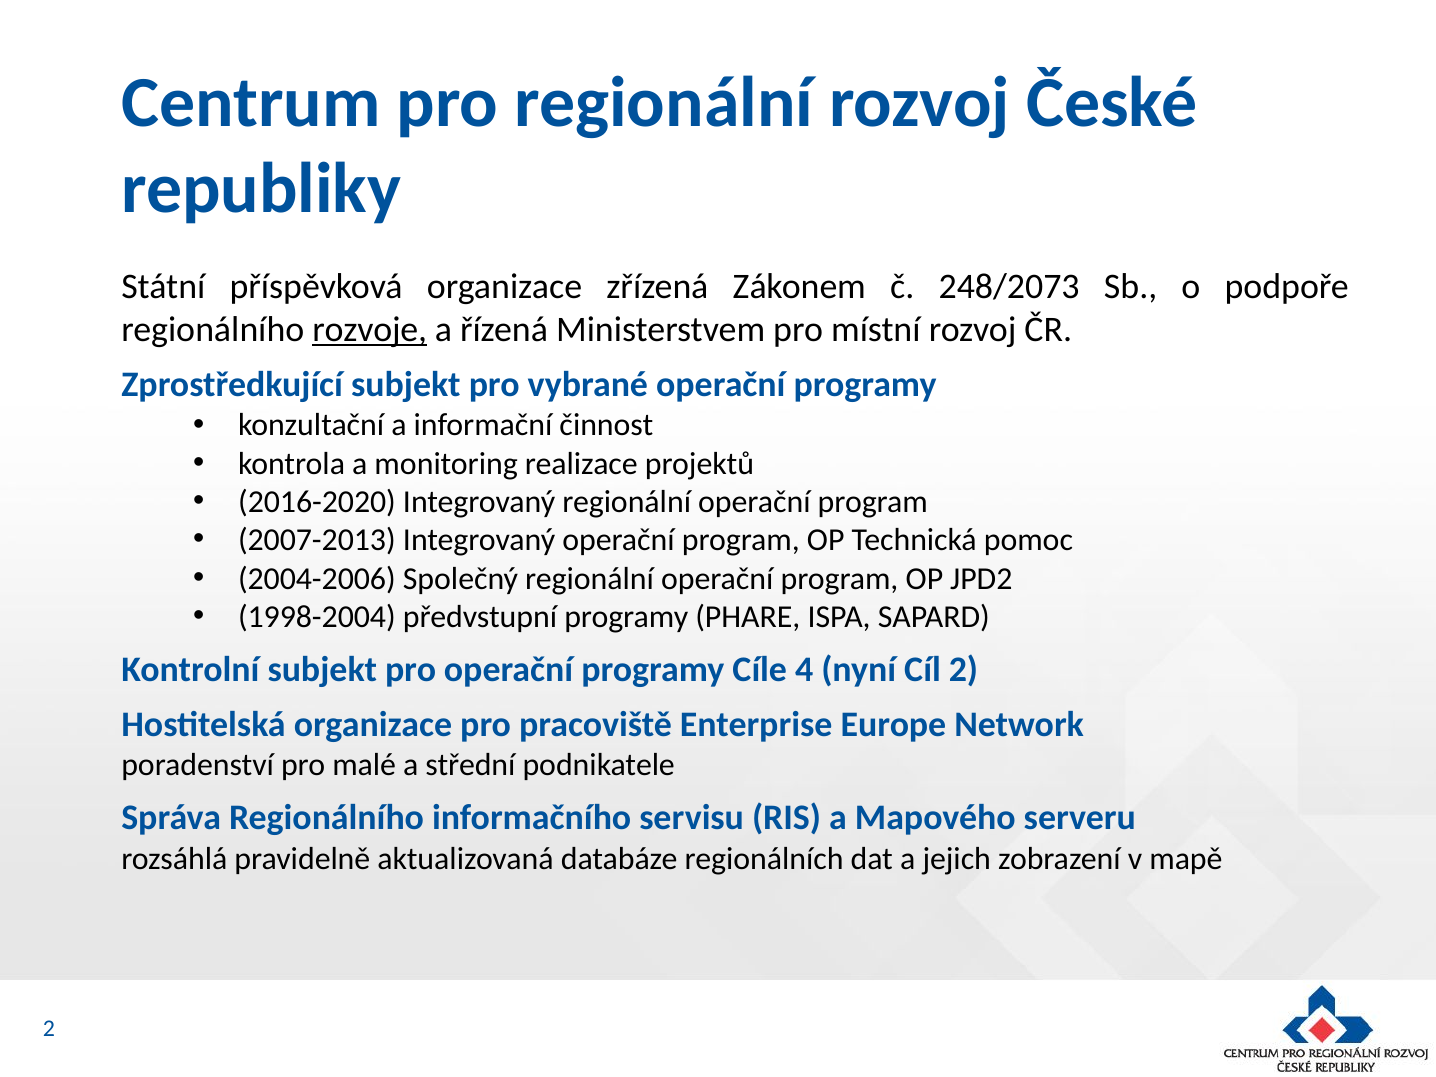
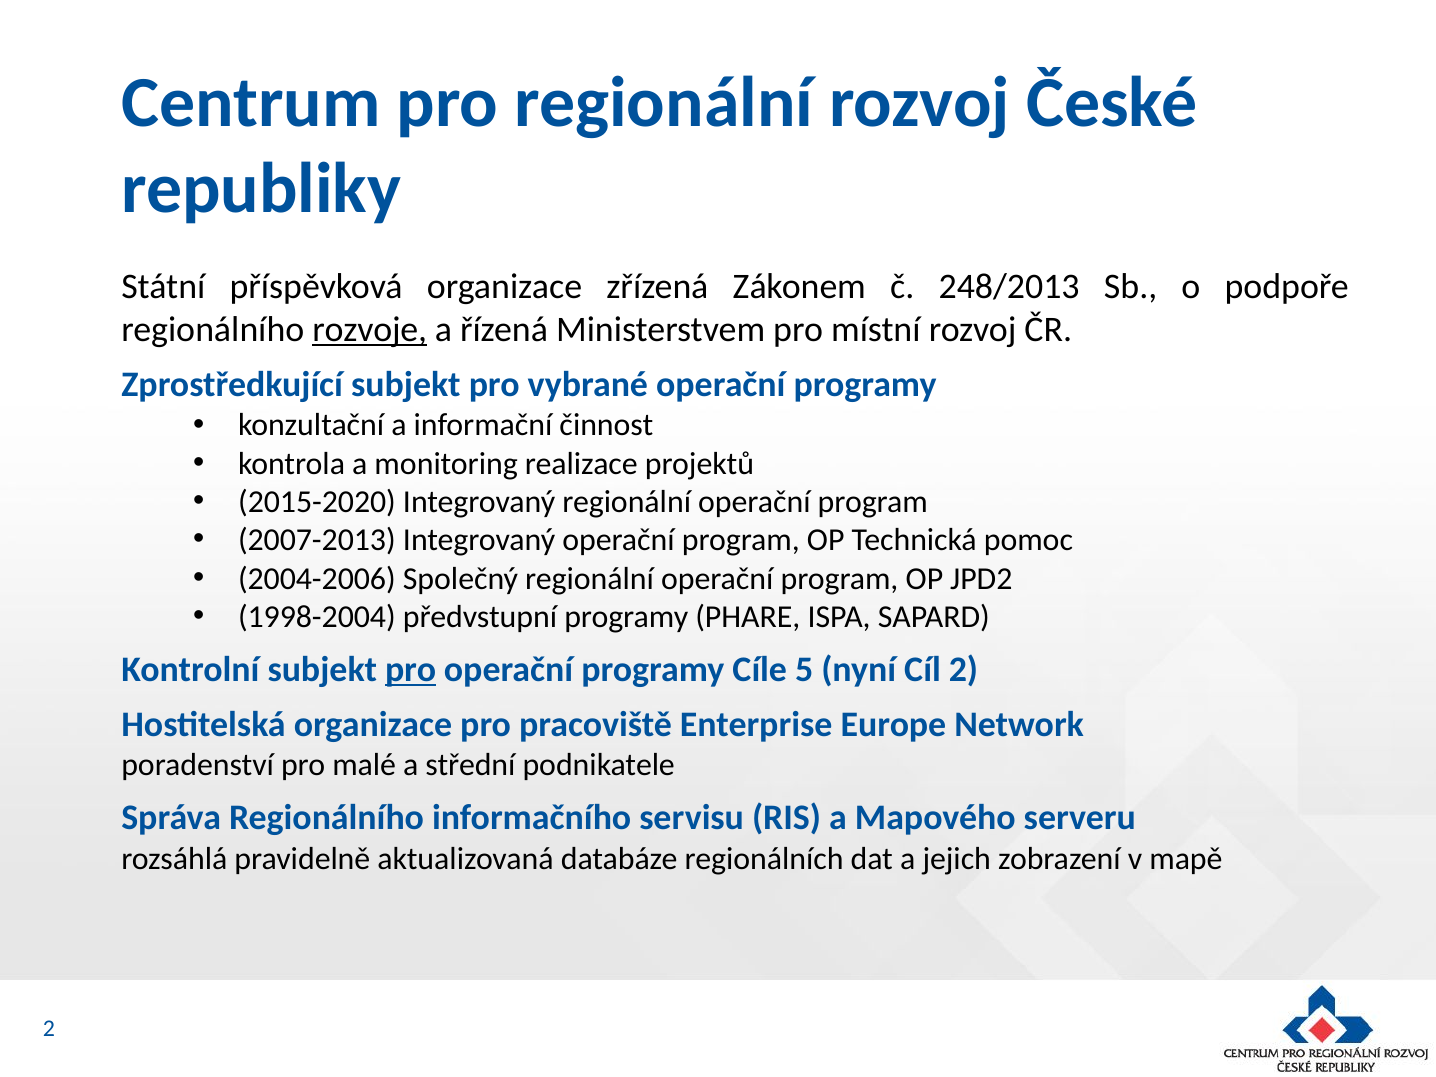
248/2073: 248/2073 -> 248/2013
2016-2020: 2016-2020 -> 2015-2020
pro at (411, 670) underline: none -> present
4: 4 -> 5
